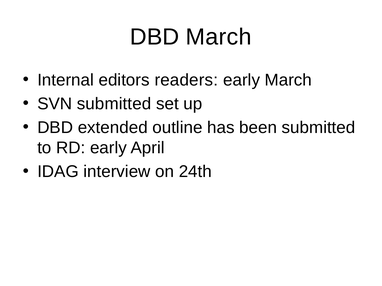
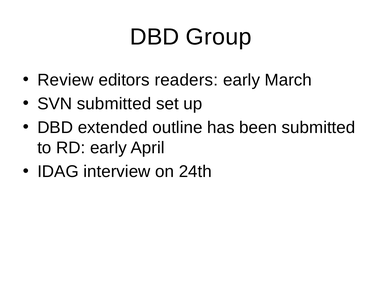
DBD March: March -> Group
Internal: Internal -> Review
